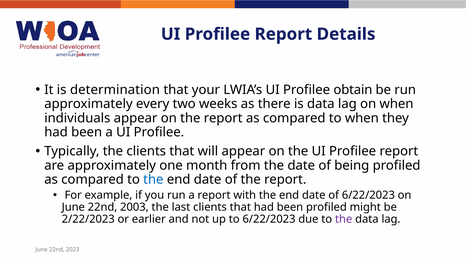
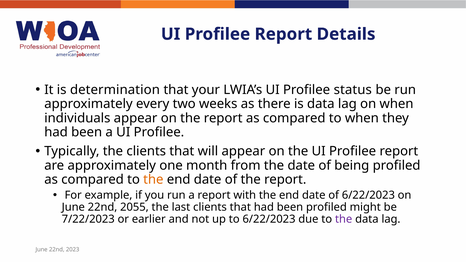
obtain: obtain -> status
the at (153, 180) colour: blue -> orange
2003: 2003 -> 2055
2/22/2023: 2/22/2023 -> 7/22/2023
